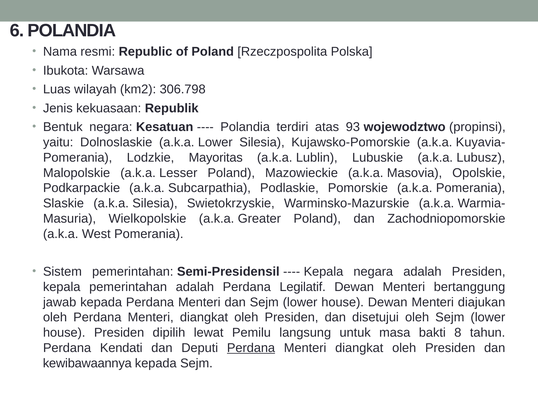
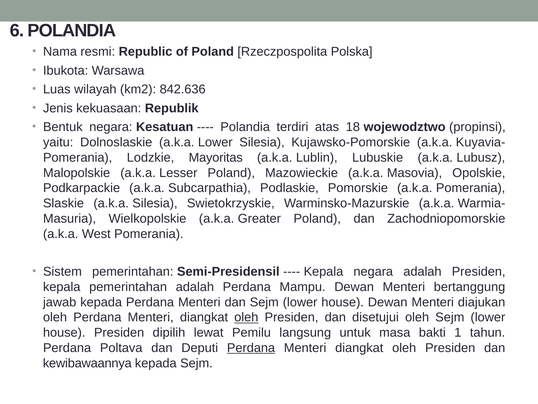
306.798: 306.798 -> 842.636
93: 93 -> 18
Legilatif: Legilatif -> Mampu
oleh at (246, 317) underline: none -> present
8: 8 -> 1
Kendati: Kendati -> Poltava
